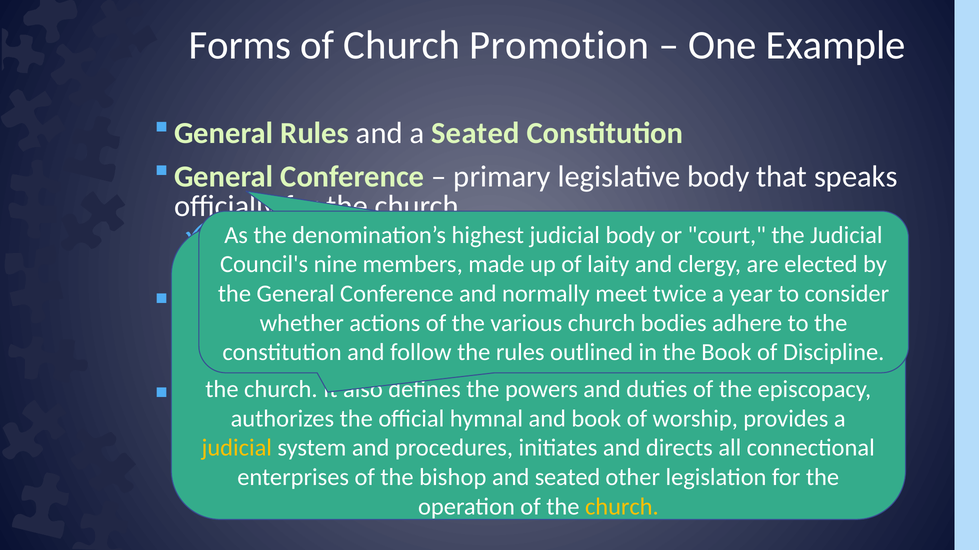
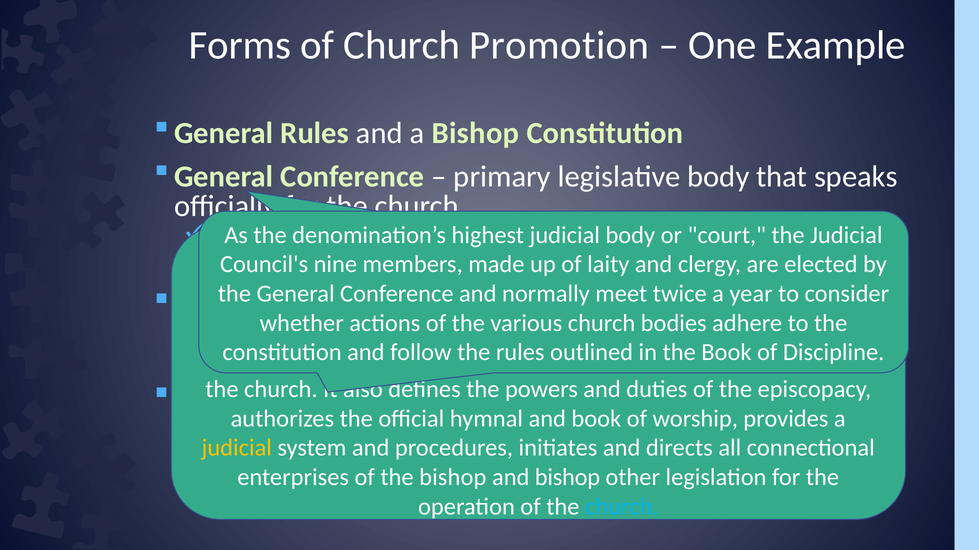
a Seated: Seated -> Bishop
and seated: seated -> bishop
church at (622, 507) colour: yellow -> light blue
